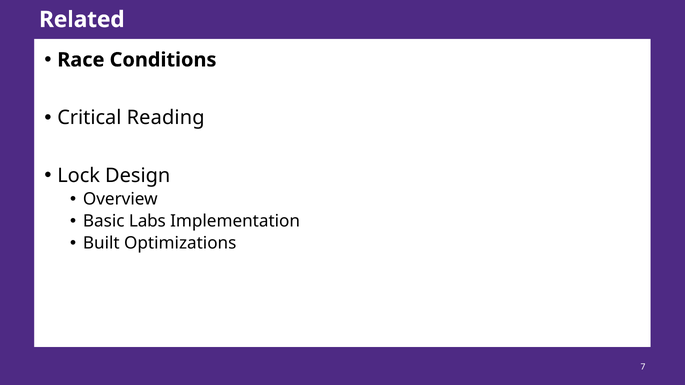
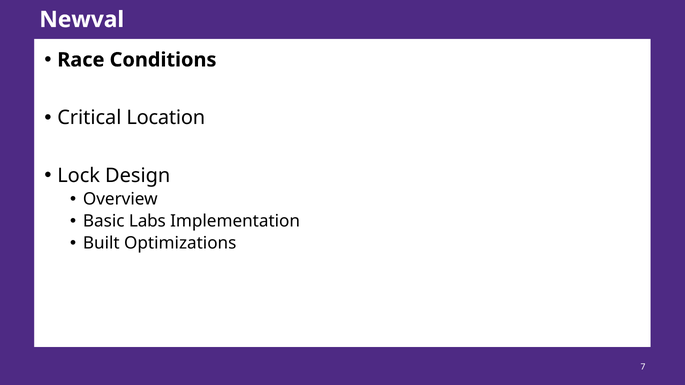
Related: Related -> Newval
Reading: Reading -> Location
